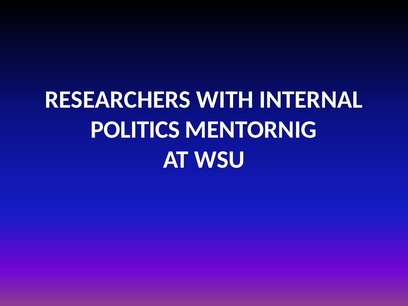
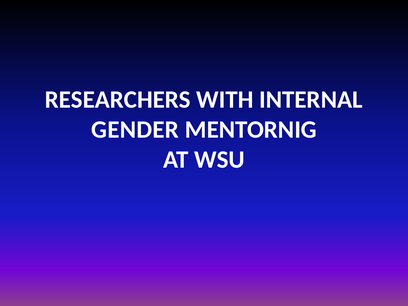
POLITICS: POLITICS -> GENDER
